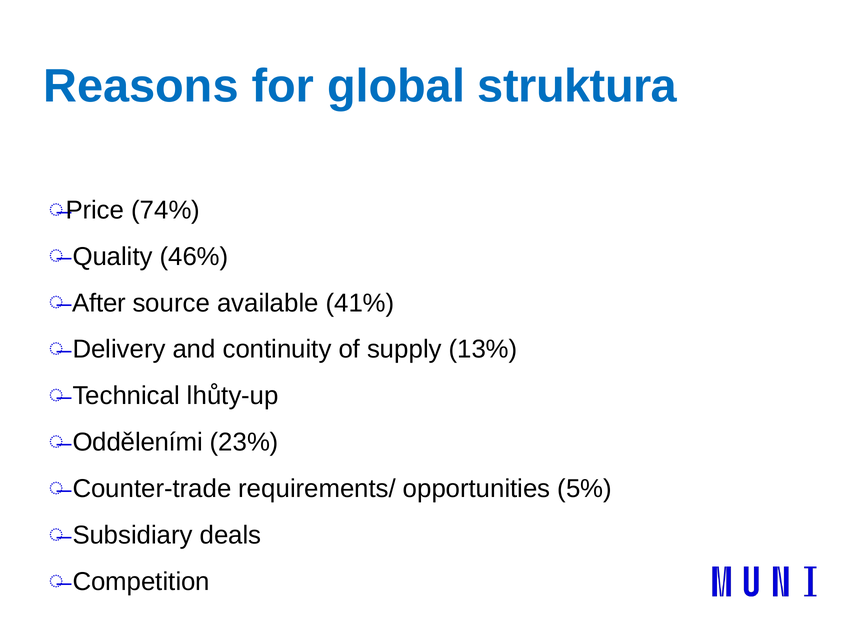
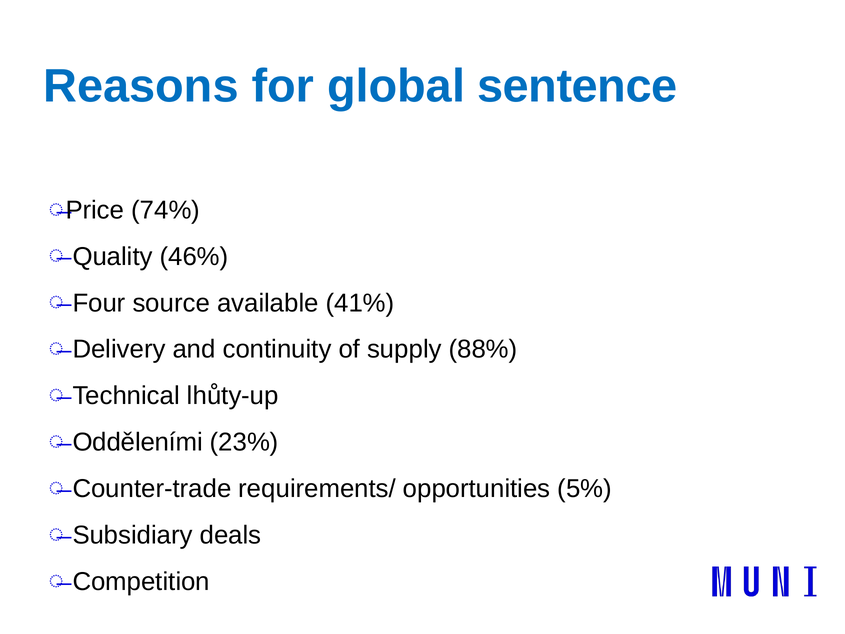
struktura: struktura -> sentence
After: After -> Four
13%: 13% -> 88%
